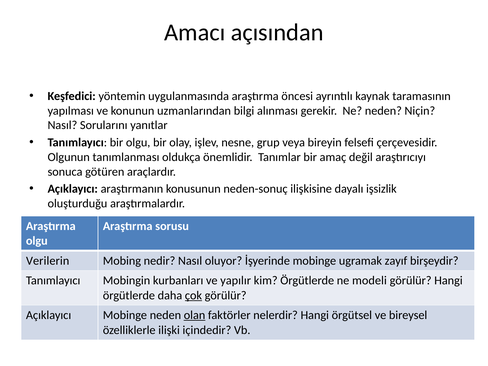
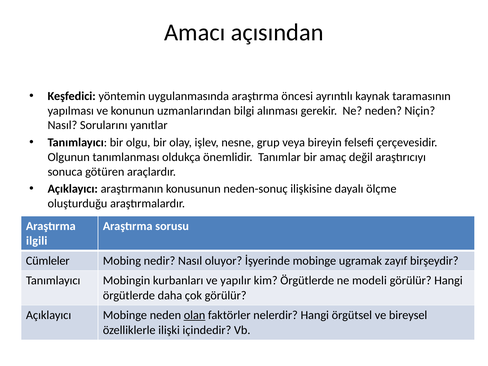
işsizlik: işsizlik -> ölçme
olgu at (37, 241): olgu -> ilgili
Verilerin: Verilerin -> Cümleler
çok underline: present -> none
